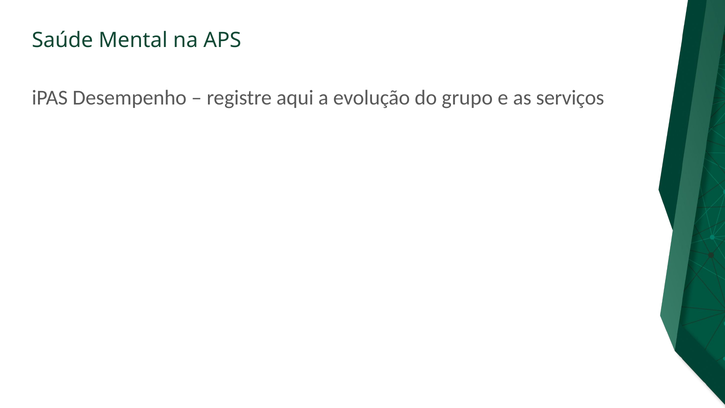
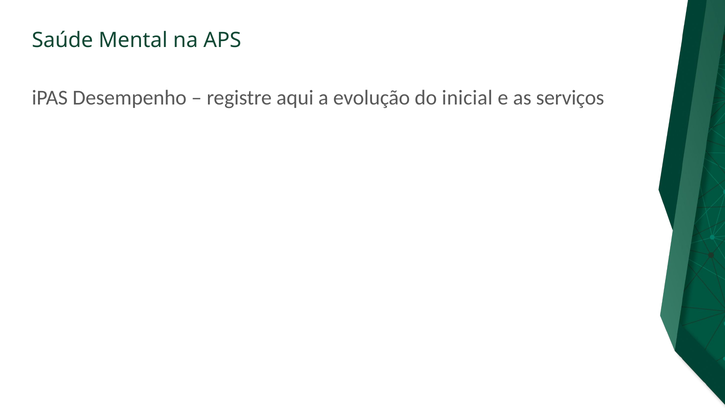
grupo: grupo -> inicial
